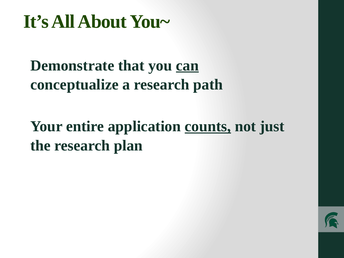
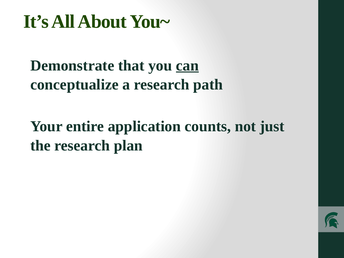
counts underline: present -> none
